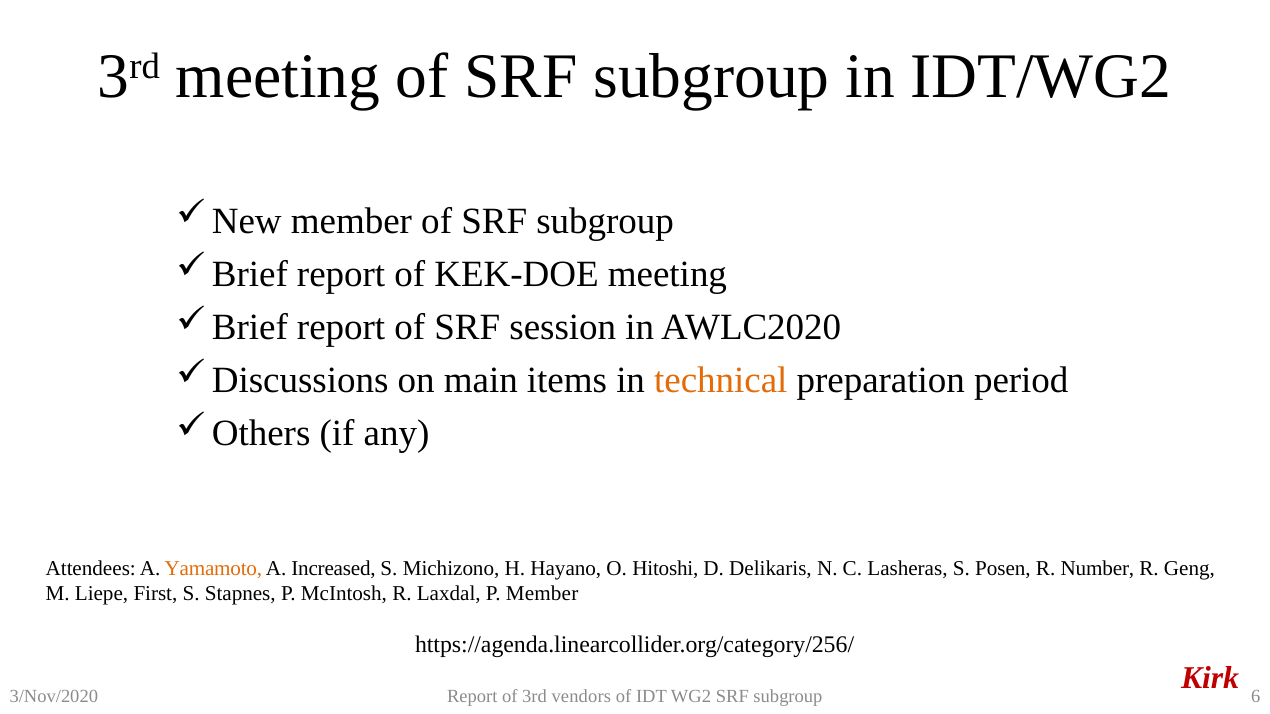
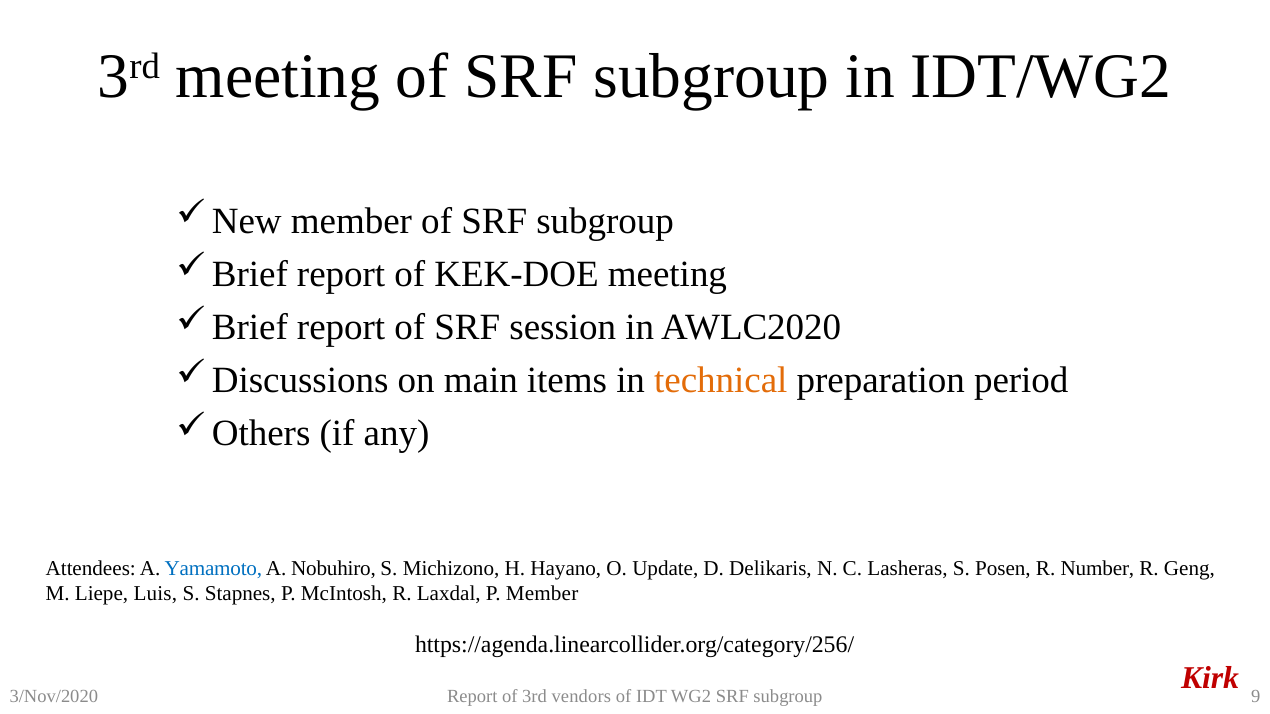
Yamamoto colour: orange -> blue
Increased: Increased -> Nobuhiro
Hitoshi: Hitoshi -> Update
First: First -> Luis
6: 6 -> 9
